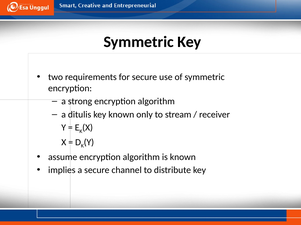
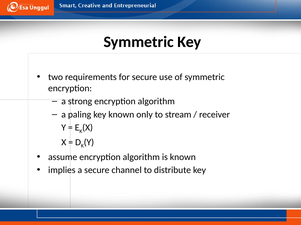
ditulis: ditulis -> paling
